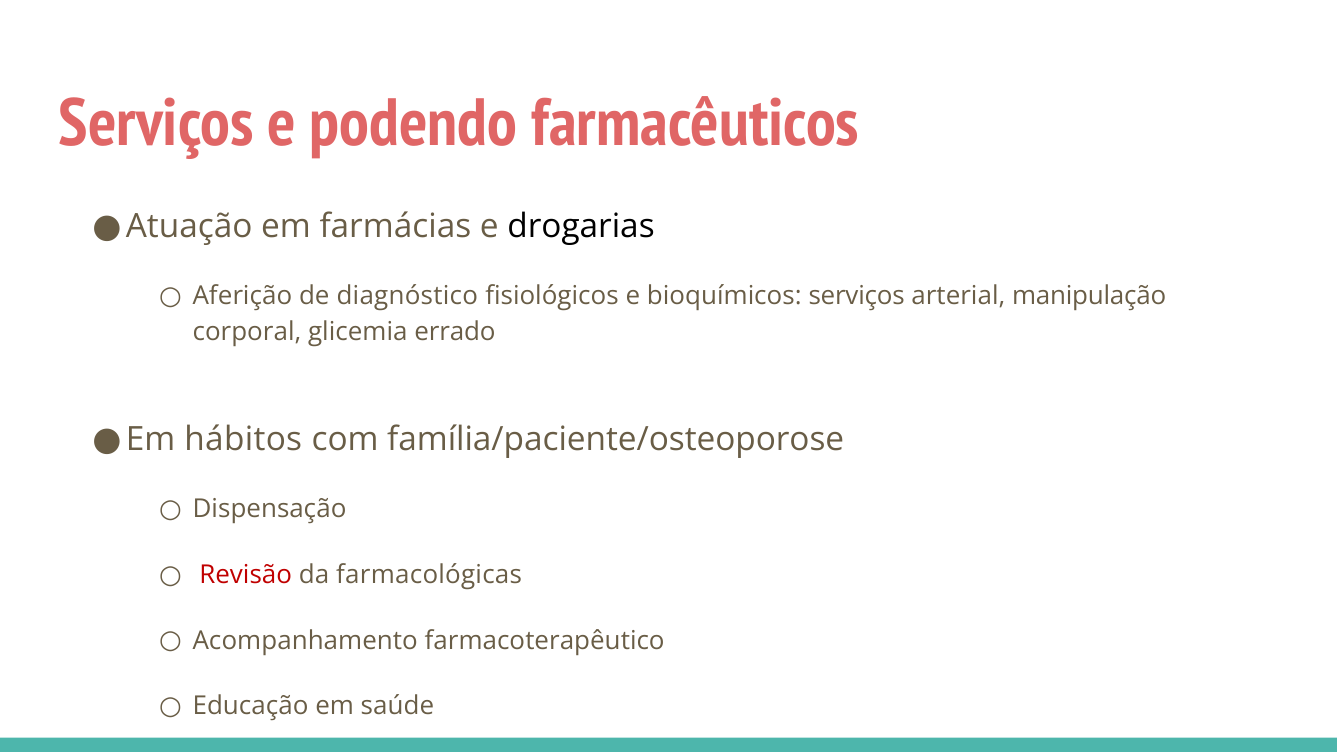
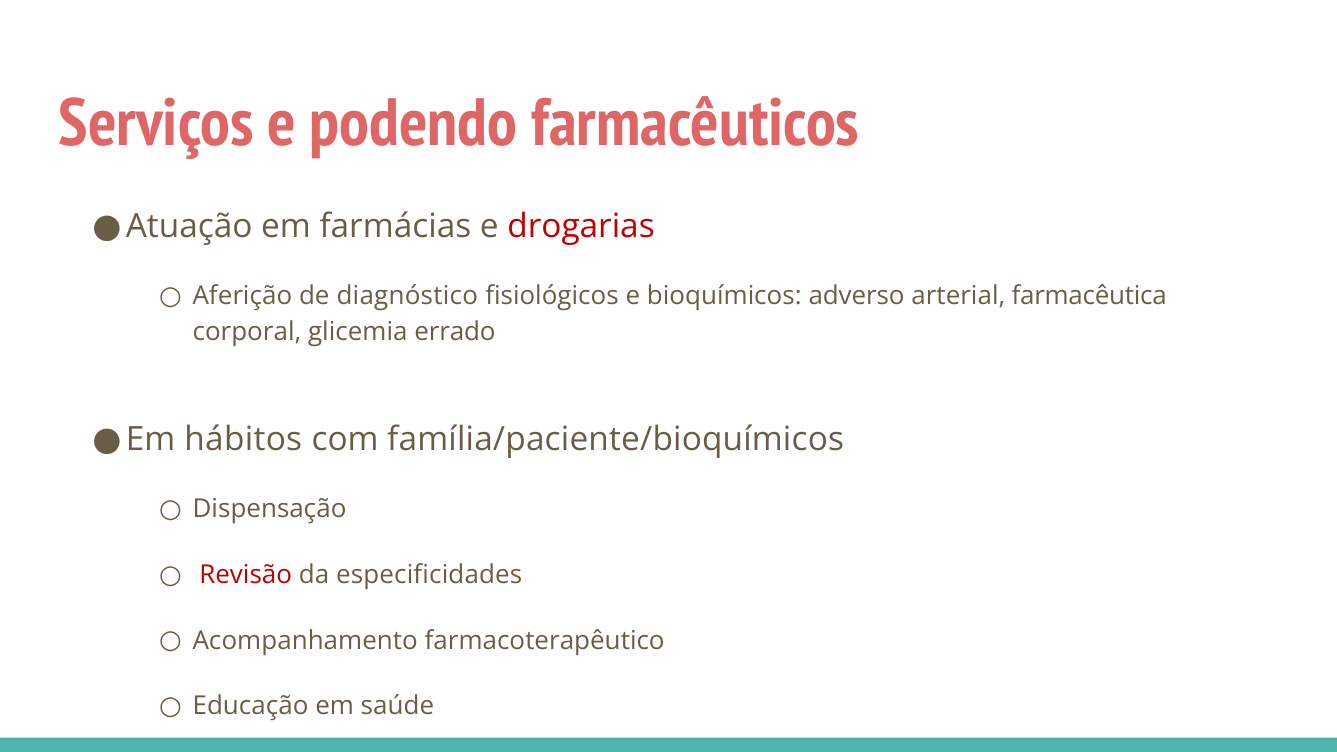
drogarias colour: black -> red
bioquímicos serviços: serviços -> adverso
manipulação: manipulação -> farmacêutica
família/paciente/osteoporose: família/paciente/osteoporose -> família/paciente/bioquímicos
farmacológicas: farmacológicas -> especificidades
